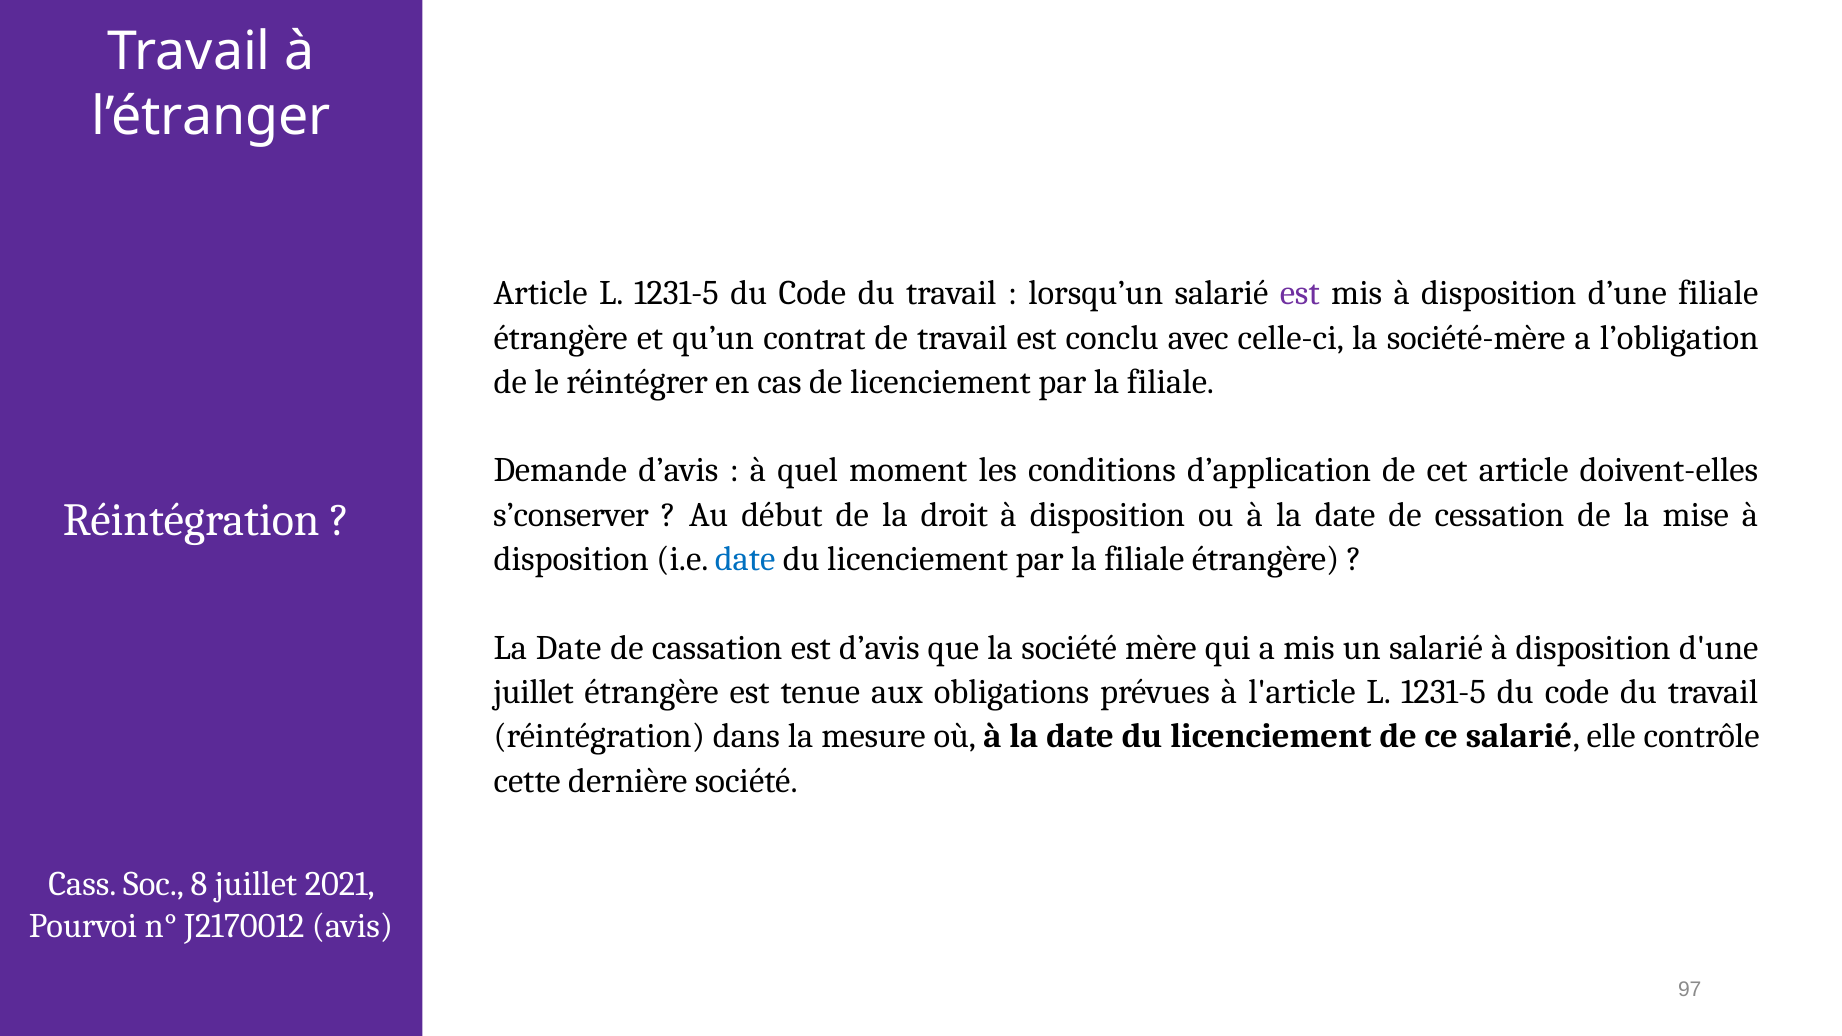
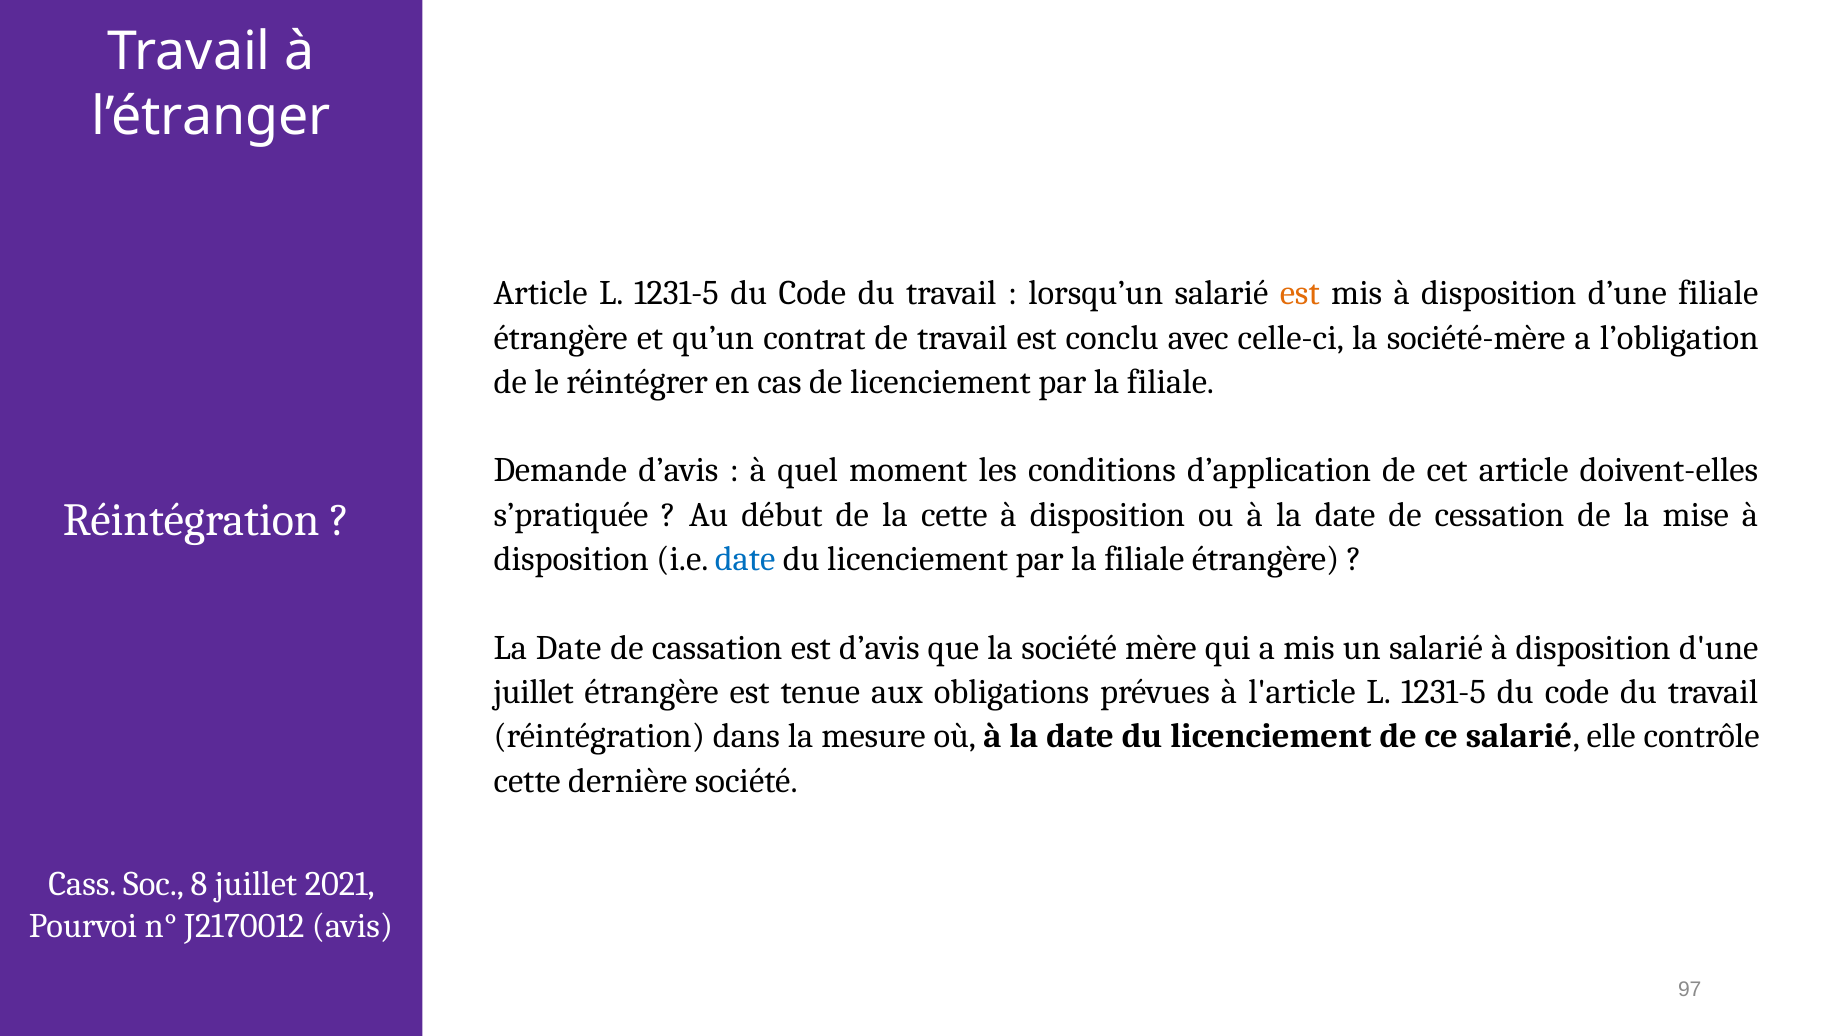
est at (1300, 293) colour: purple -> orange
s’conserver: s’conserver -> s’pratiquée
la droit: droit -> cette
